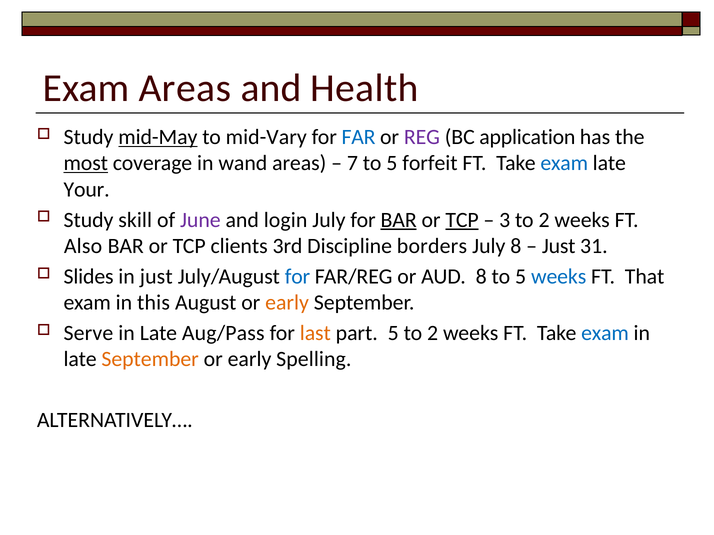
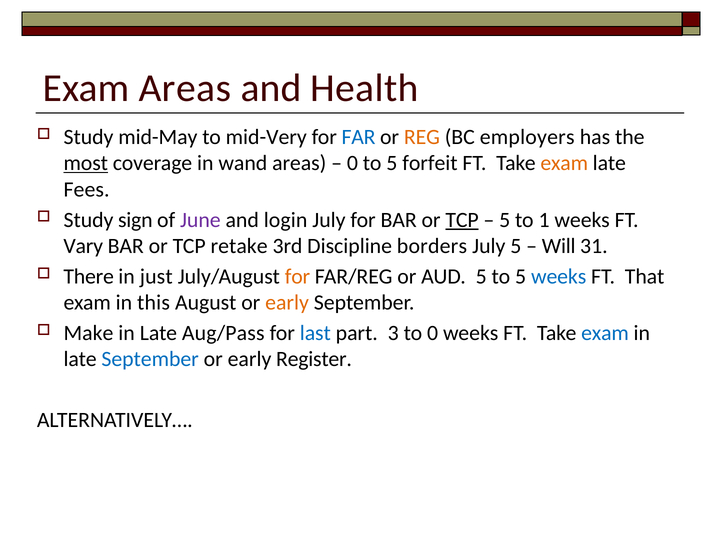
mid-May underline: present -> none
mid-Vary: mid-Vary -> mid-Very
REG colour: purple -> orange
application: application -> employers
7 at (352, 163): 7 -> 0
exam at (564, 163) colour: blue -> orange
Your: Your -> Fees
skill: skill -> sign
BAR at (399, 220) underline: present -> none
3 at (505, 220): 3 -> 5
2 at (544, 220): 2 -> 1
Also: Also -> Vary
clients: clients -> retake
July 8: 8 -> 5
Just at (559, 246): Just -> Will
Slides: Slides -> There
for at (297, 277) colour: blue -> orange
AUD 8: 8 -> 5
Serve: Serve -> Make
last colour: orange -> blue
part 5: 5 -> 3
2 at (433, 333): 2 -> 0
September at (150, 360) colour: orange -> blue
Spelling: Spelling -> Register
